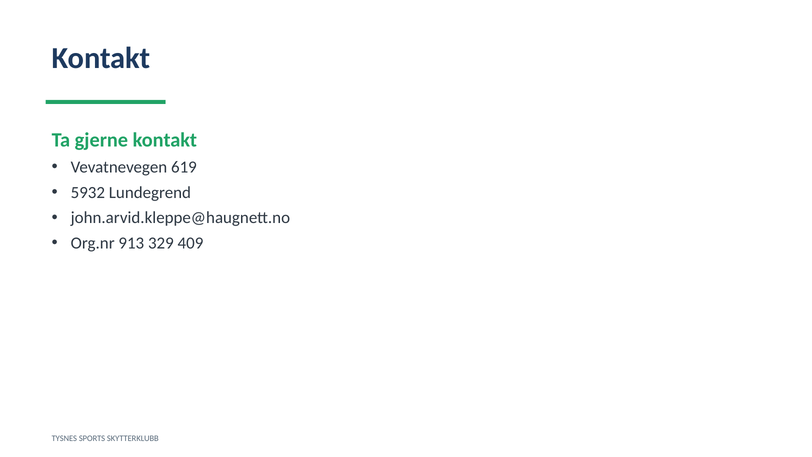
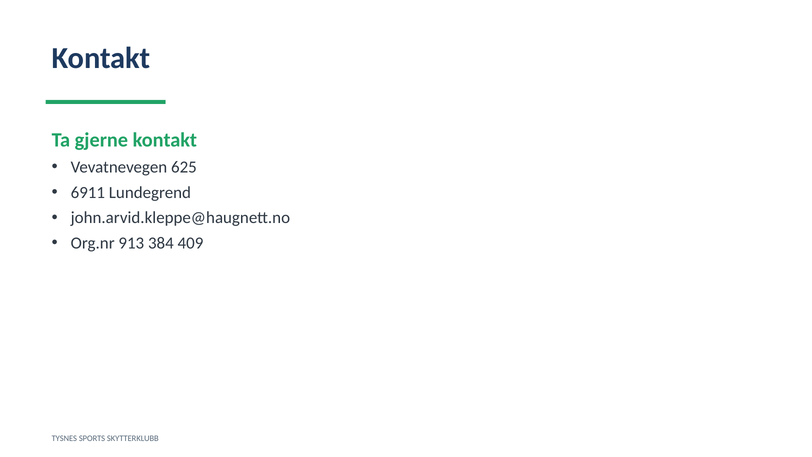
619: 619 -> 625
5932: 5932 -> 6911
329: 329 -> 384
